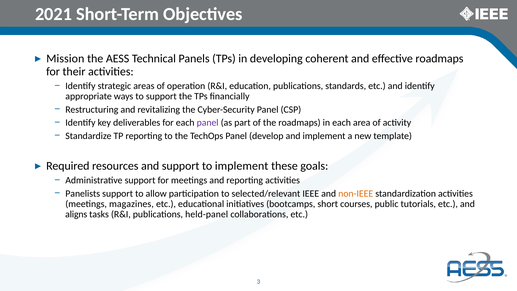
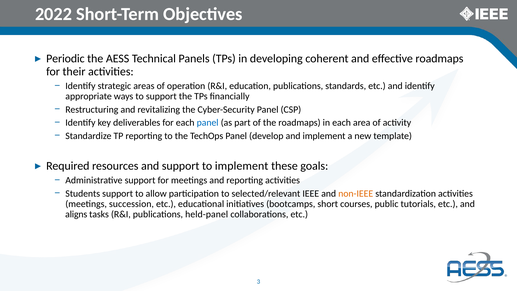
2021: 2021 -> 2022
Mission: Mission -> Periodic
panel at (208, 123) colour: purple -> blue
Panelists: Panelists -> Students
magazines: magazines -> succession
